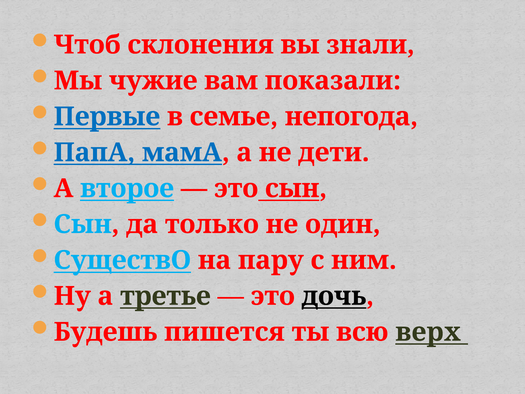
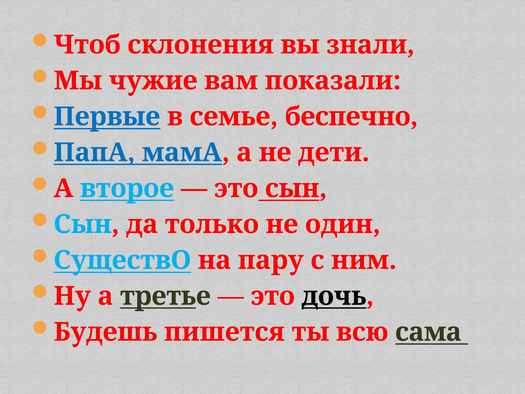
непогода: непогода -> беспечно
верх: верх -> сама
